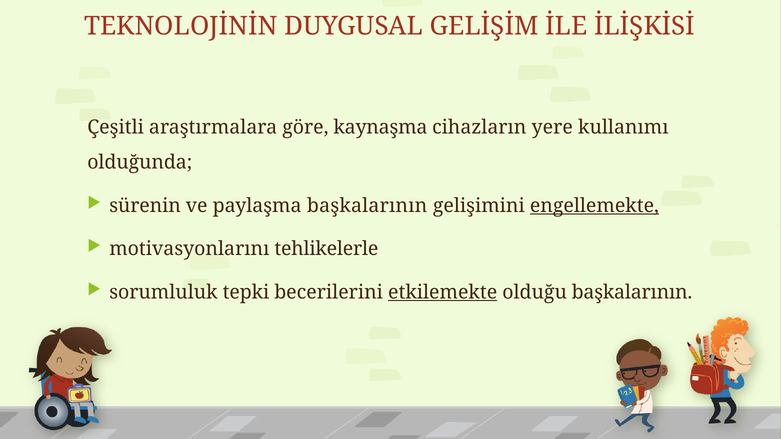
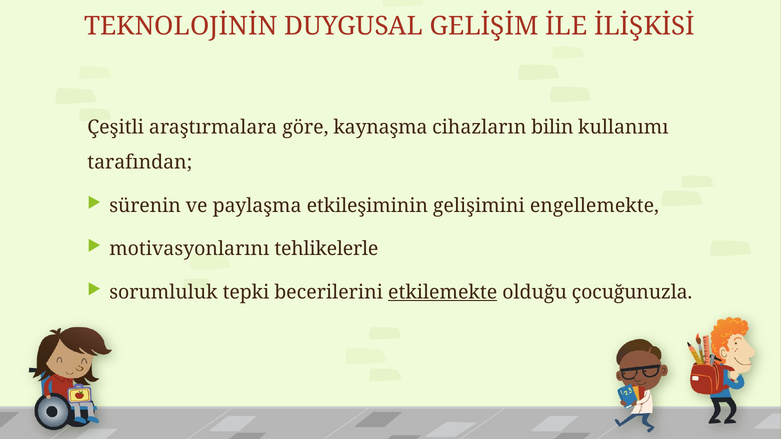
yere: yere -> bilin
olduğunda: olduğunda -> tarafından
paylaşma başkalarının: başkalarının -> etkileşiminin
engellemekte underline: present -> none
olduğu başkalarının: başkalarının -> çocuğunuzla
